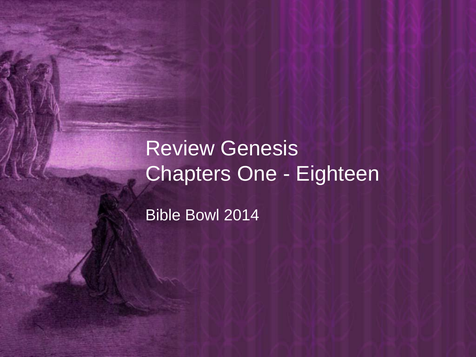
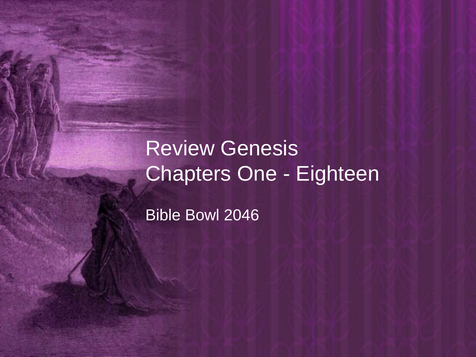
2014: 2014 -> 2046
